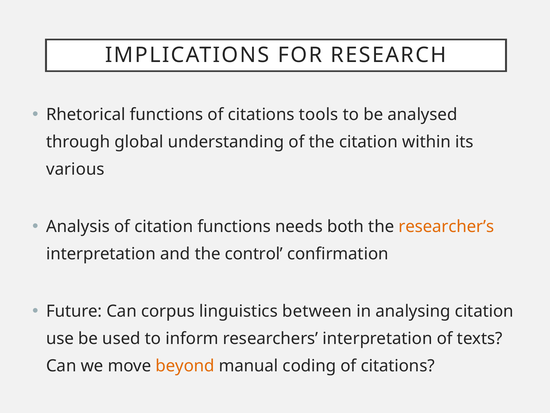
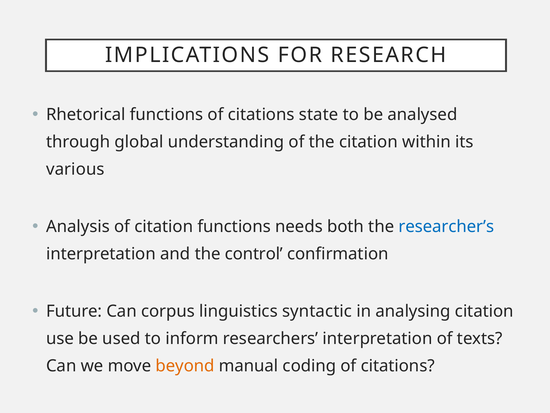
tools: tools -> state
researcher’s colour: orange -> blue
between: between -> syntactic
